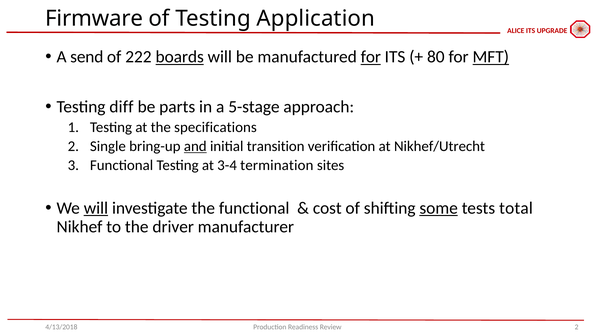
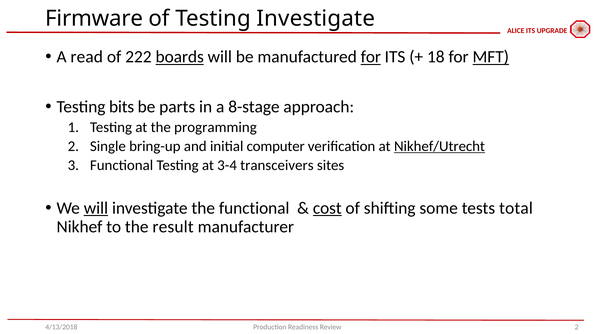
Testing Application: Application -> Investigate
send: send -> read
80: 80 -> 18
diff: diff -> bits
5-stage: 5-stage -> 8-stage
specifications: specifications -> programming
and underline: present -> none
transition: transition -> computer
Nikhef/Utrecht underline: none -> present
termination: termination -> transceivers
cost underline: none -> present
some underline: present -> none
driver: driver -> result
